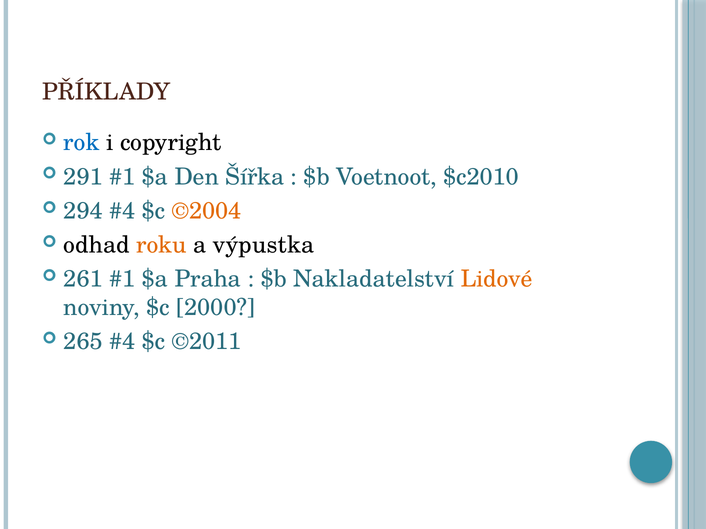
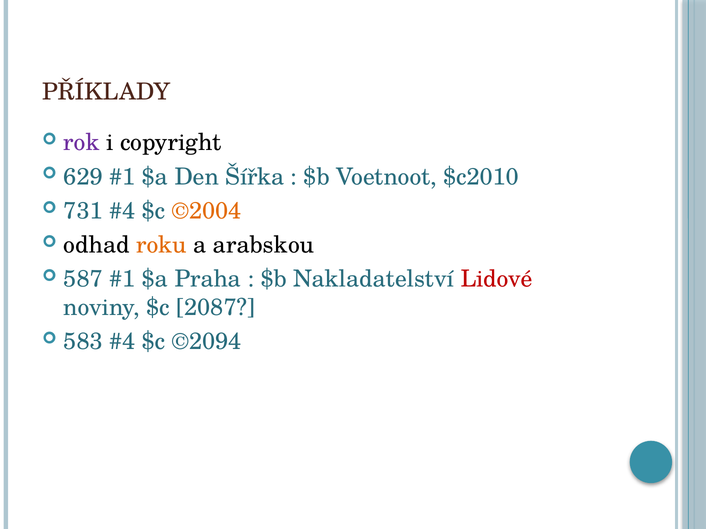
rok colour: blue -> purple
291: 291 -> 629
294: 294 -> 731
výpustka: výpustka -> arabskou
261: 261 -> 587
Lidové colour: orange -> red
2000: 2000 -> 2087
265: 265 -> 583
©2011: ©2011 -> ©2094
